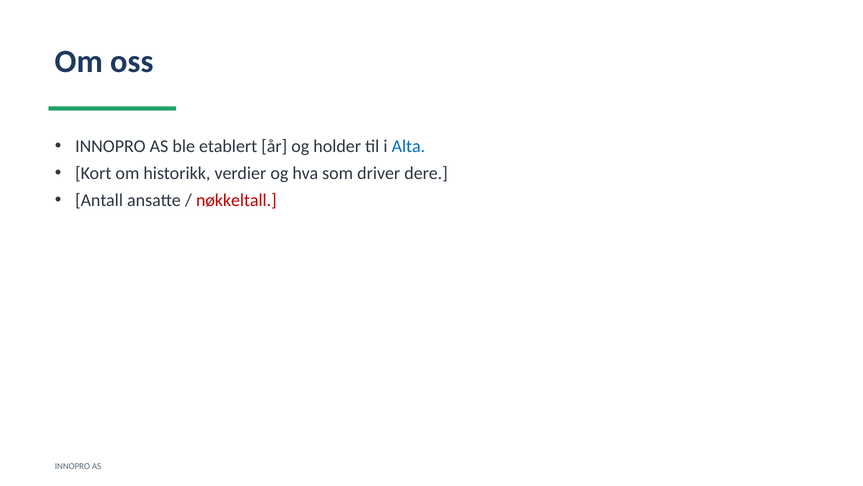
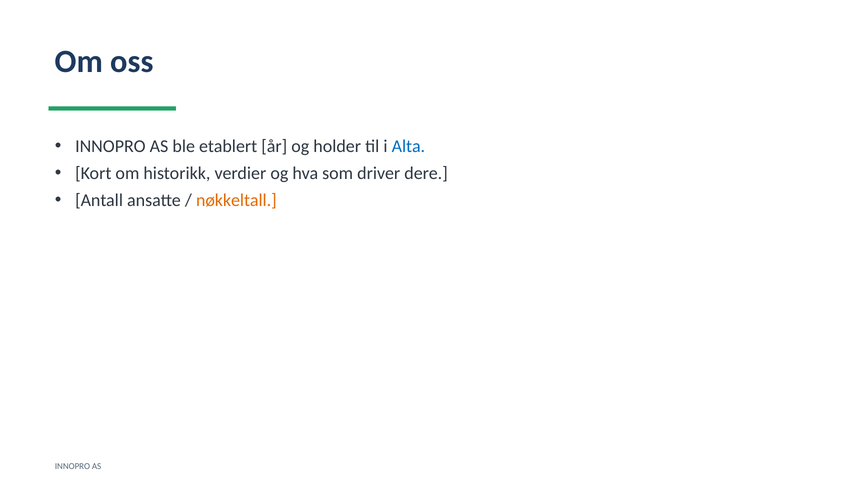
nøkkeltall colour: red -> orange
